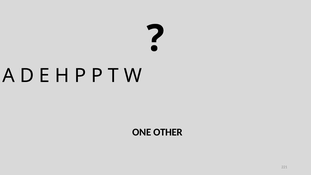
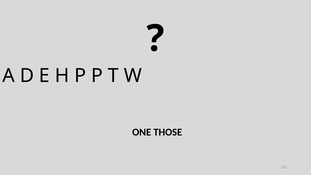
OTHER: OTHER -> THOSE
